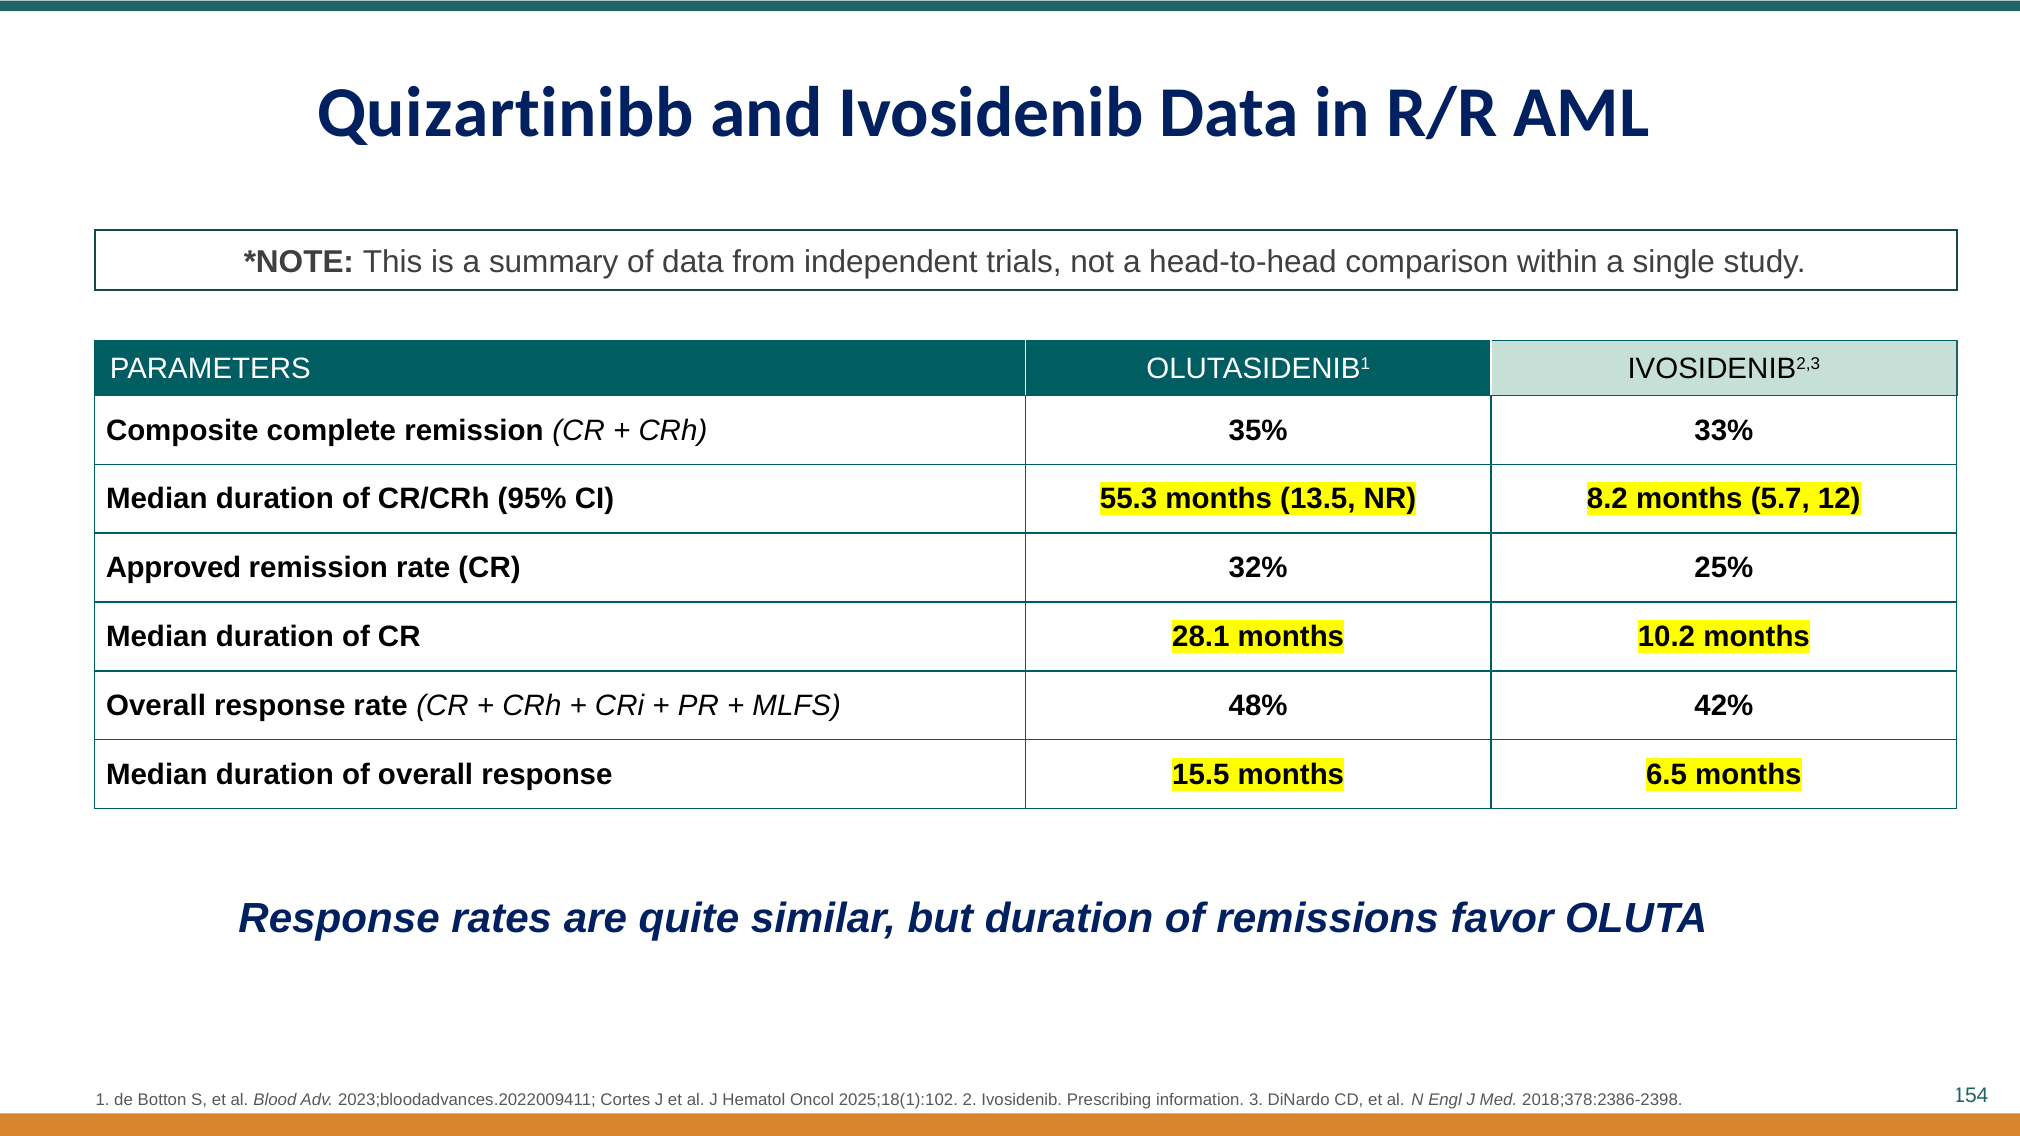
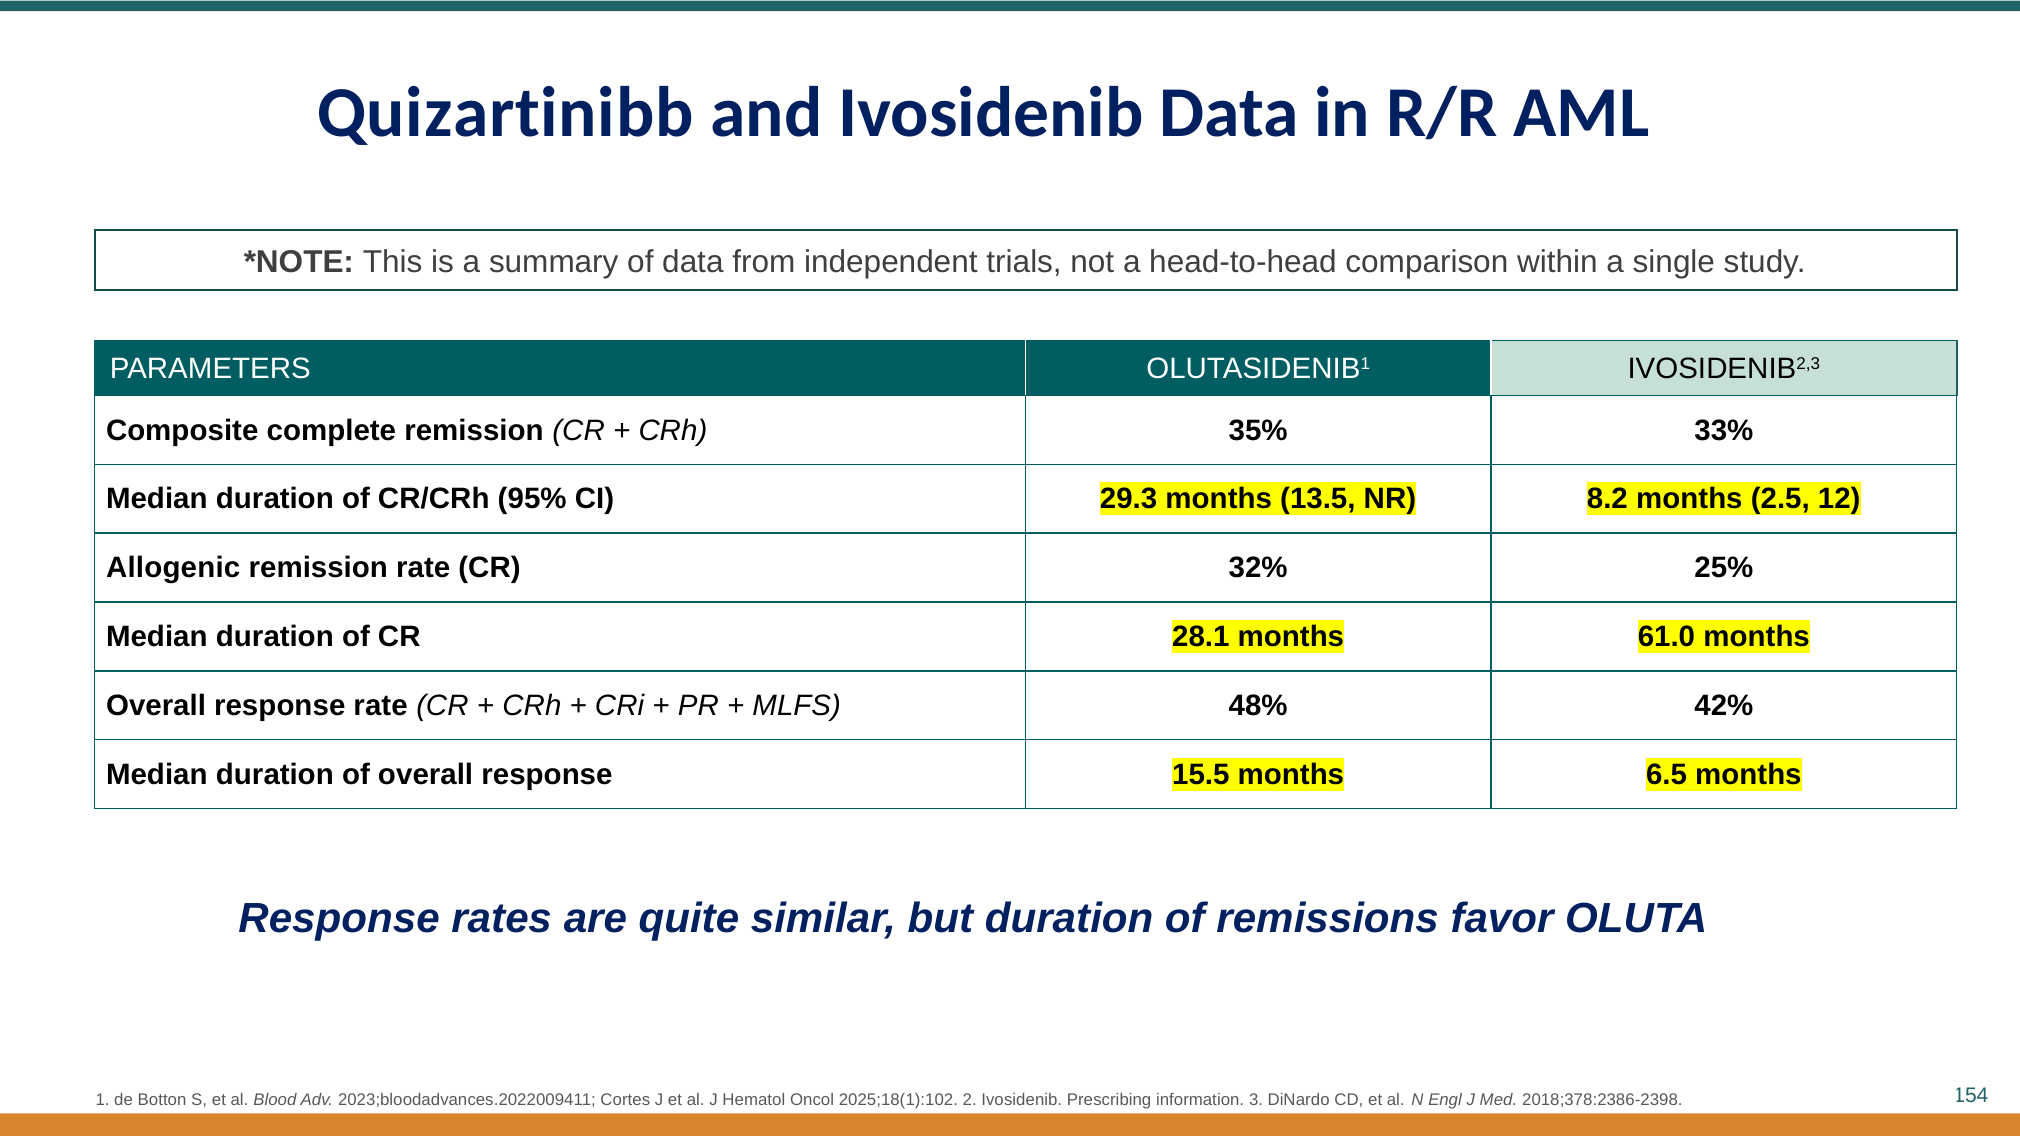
55.3: 55.3 -> 29.3
5.7: 5.7 -> 2.5
Approved: Approved -> Allogenic
10.2: 10.2 -> 61.0
